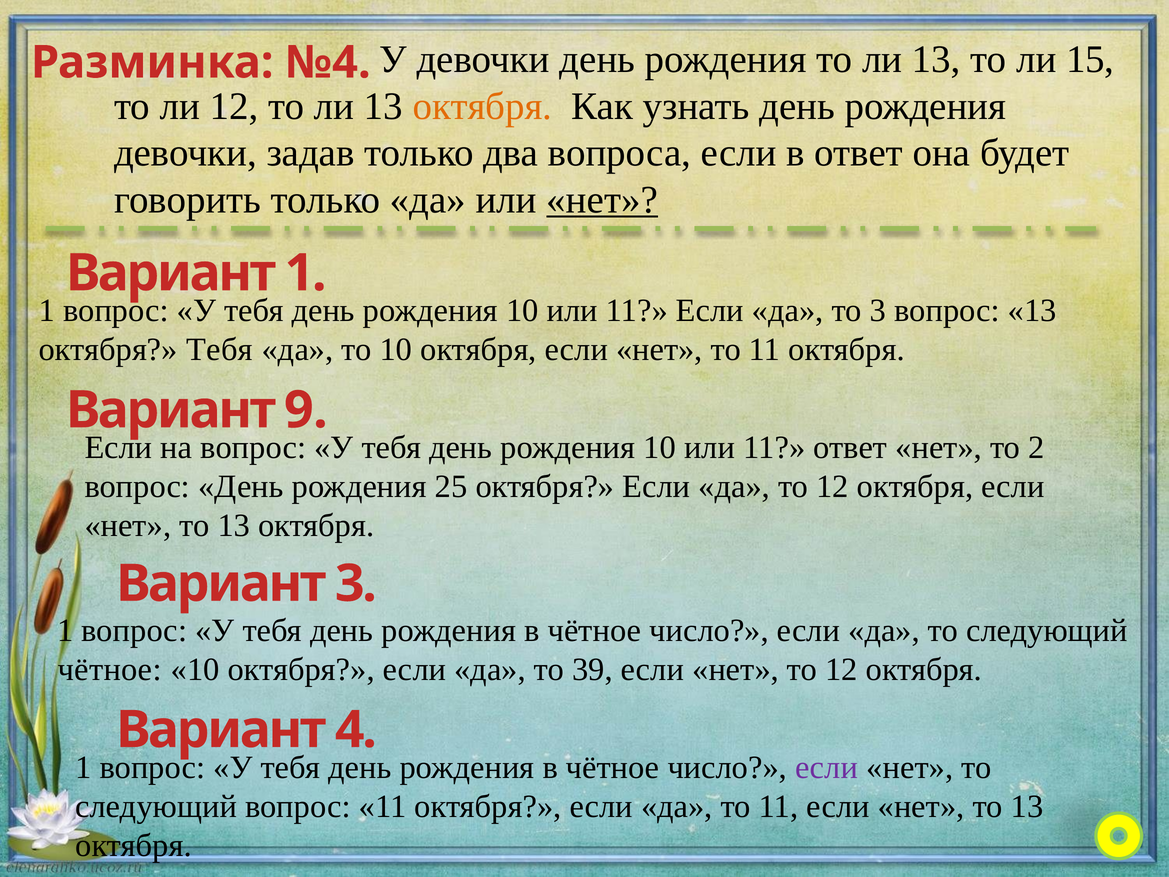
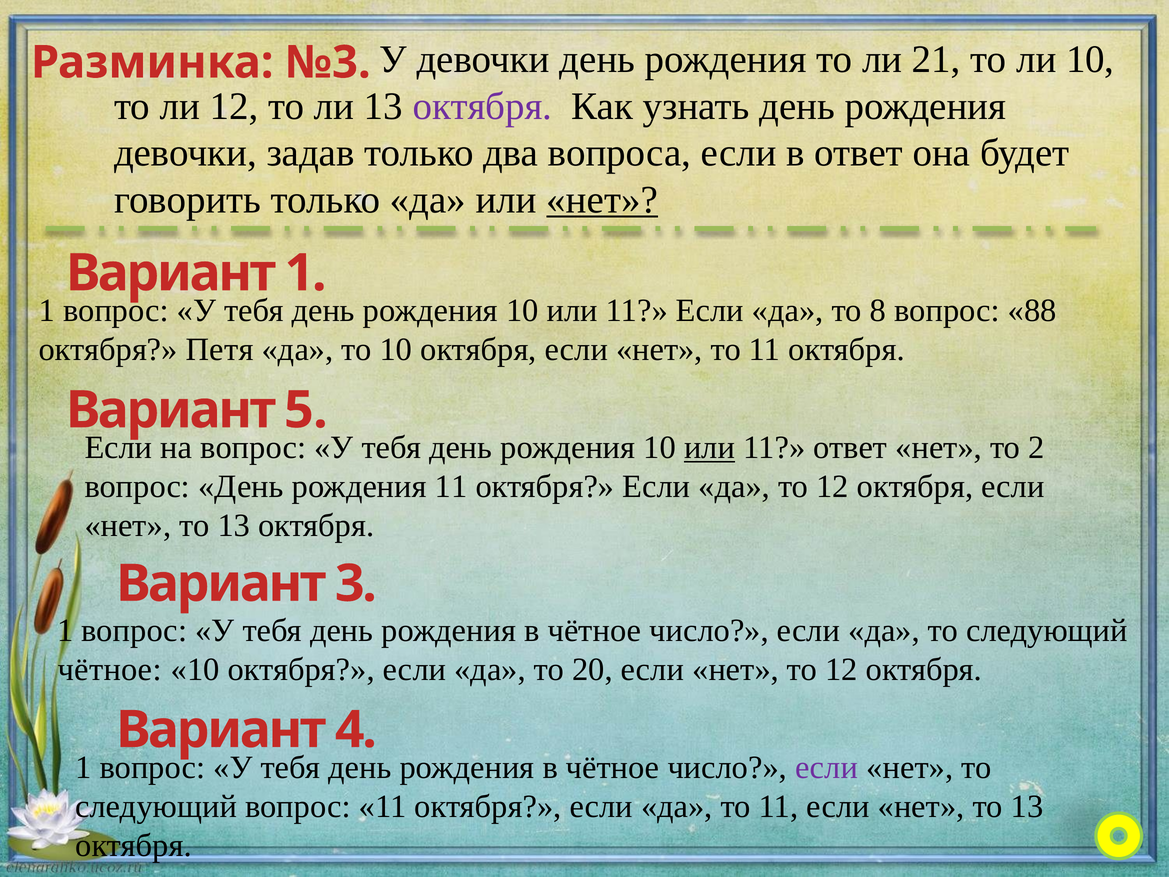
№4: №4 -> №3
рождения то ли 13: 13 -> 21
ли 15: 15 -> 10
октября at (482, 106) colour: orange -> purple
то 3: 3 -> 8
вопрос 13: 13 -> 88
октября Тебя: Тебя -> Петя
9: 9 -> 5
или at (710, 448) underline: none -> present
рождения 25: 25 -> 11
39: 39 -> 20
